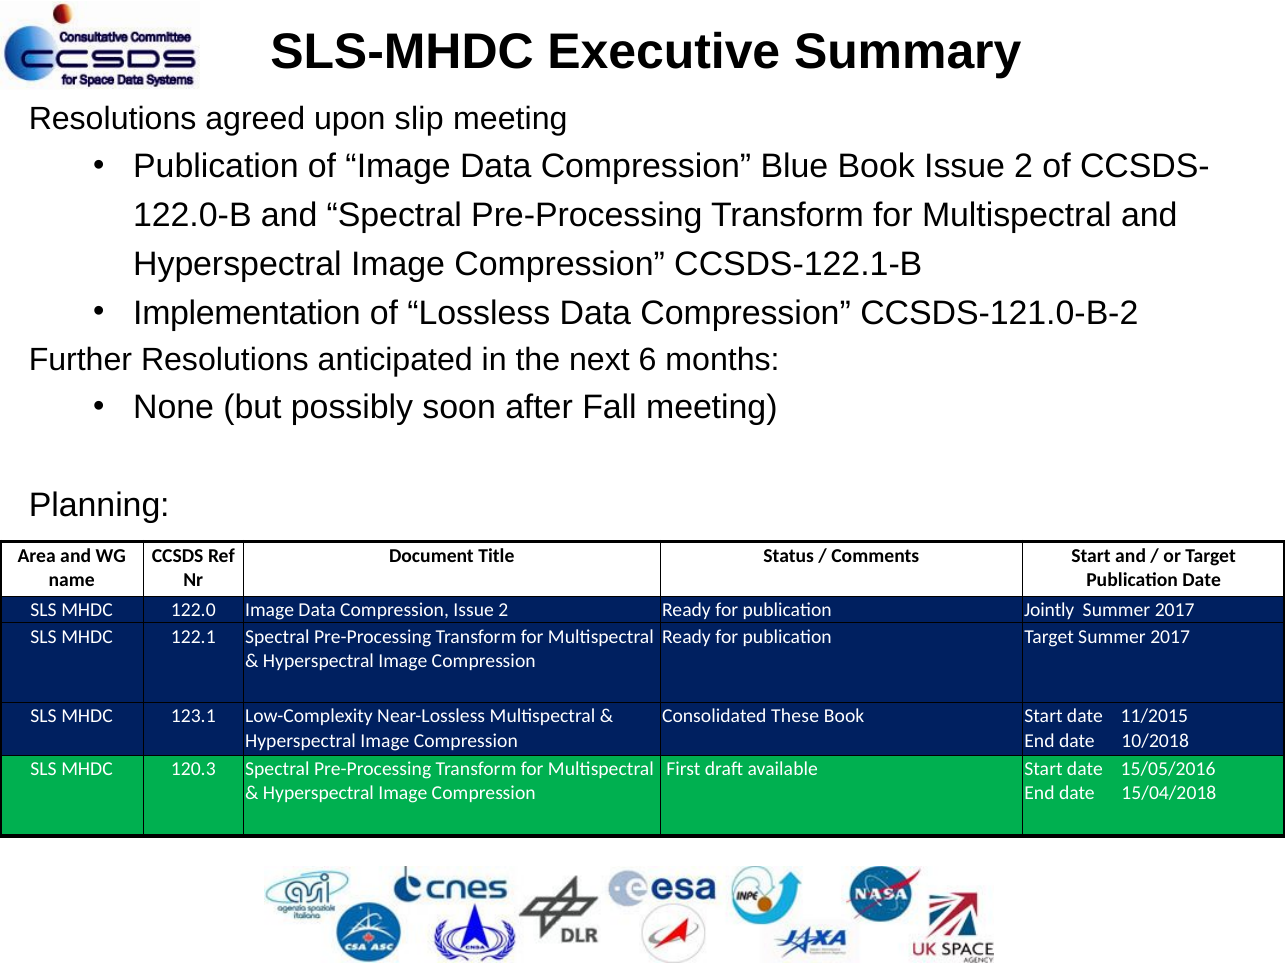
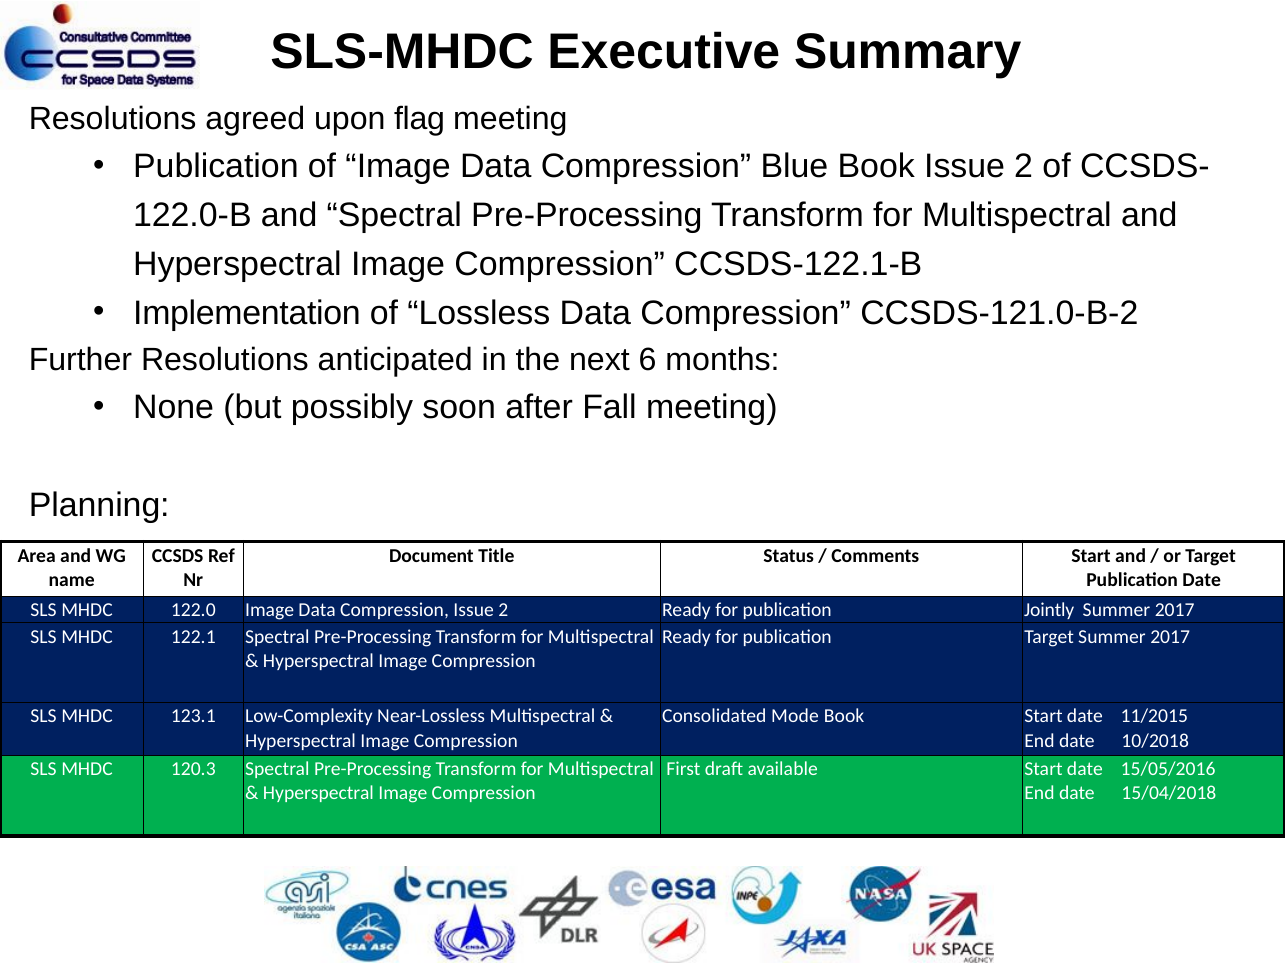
slip: slip -> flag
These: These -> Mode
